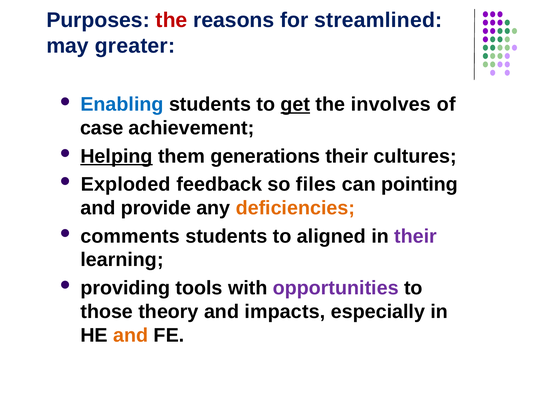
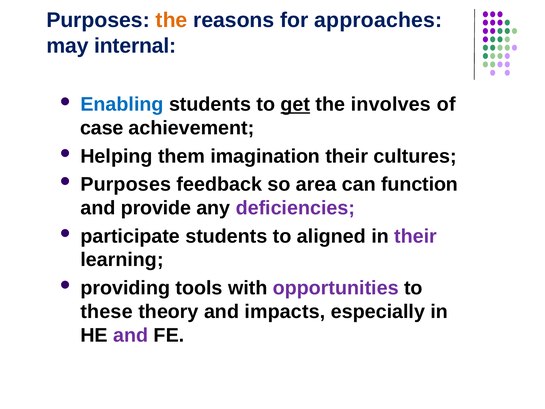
the at (172, 20) colour: red -> orange
streamlined: streamlined -> approaches
greater: greater -> internal
Helping underline: present -> none
generations: generations -> imagination
Exploded at (126, 184): Exploded -> Purposes
files: files -> area
pointing: pointing -> function
deficiencies colour: orange -> purple
comments: comments -> participate
those: those -> these
and at (131, 335) colour: orange -> purple
